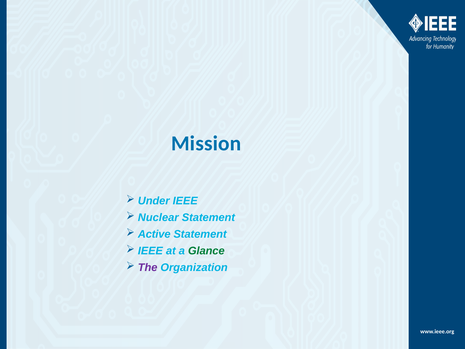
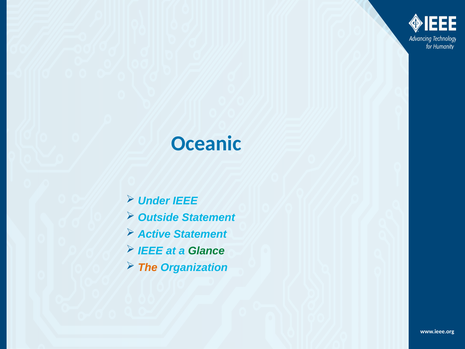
Mission: Mission -> Oceanic
Nuclear: Nuclear -> Outside
The colour: purple -> orange
